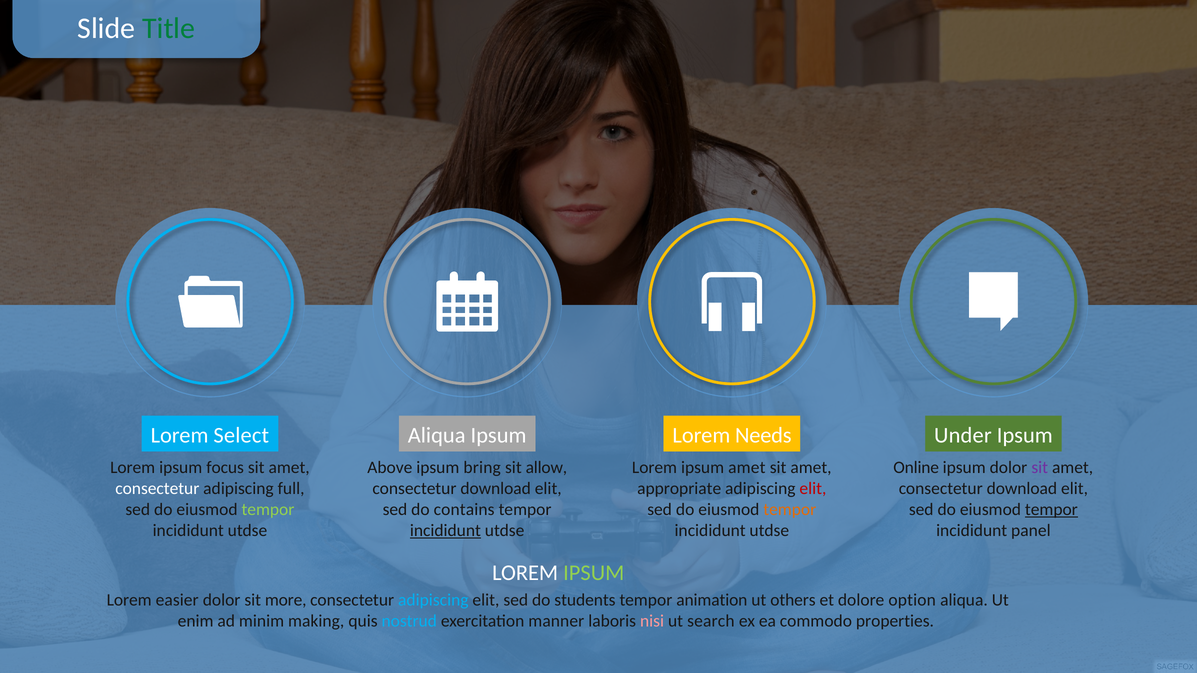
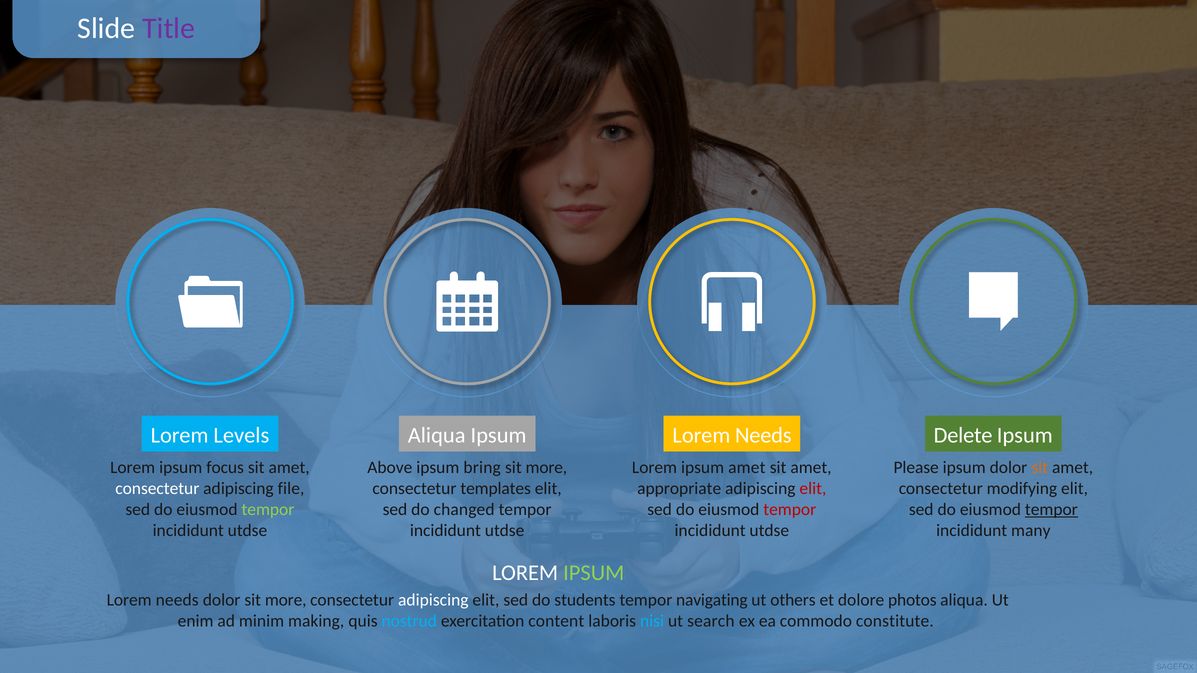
Title colour: green -> purple
Select: Select -> Levels
Under: Under -> Delete
allow at (546, 468): allow -> more
Online: Online -> Please
sit at (1040, 468) colour: purple -> orange
full: full -> file
download at (496, 489): download -> templates
download at (1022, 489): download -> modifying
contains: contains -> changed
tempor at (790, 510) colour: orange -> red
incididunt at (445, 531) underline: present -> none
panel: panel -> many
easier at (177, 600): easier -> needs
adipiscing at (433, 600) colour: light blue -> white
animation: animation -> navigating
option: option -> photos
manner: manner -> content
nisi colour: pink -> light blue
properties: properties -> constitute
